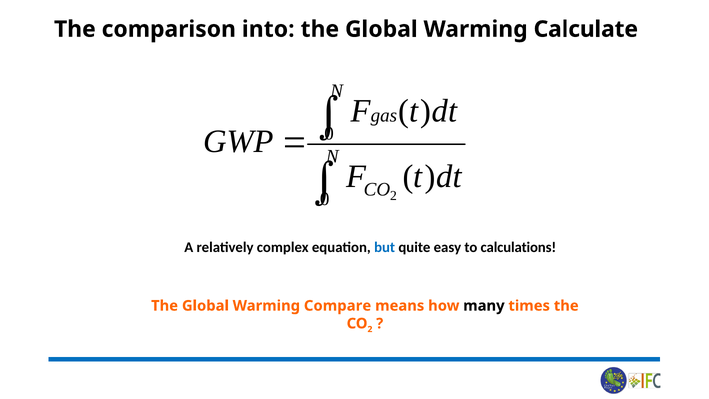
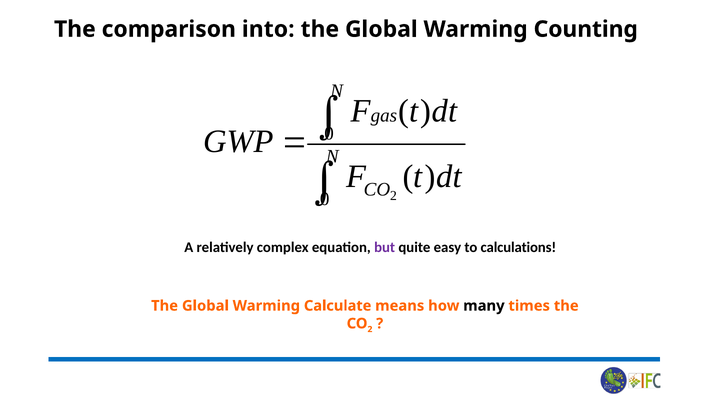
Calculate: Calculate -> Counting
but colour: blue -> purple
Compare: Compare -> Calculate
